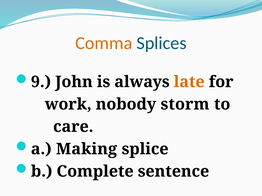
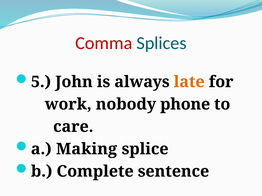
Comma colour: orange -> red
9: 9 -> 5
storm: storm -> phone
